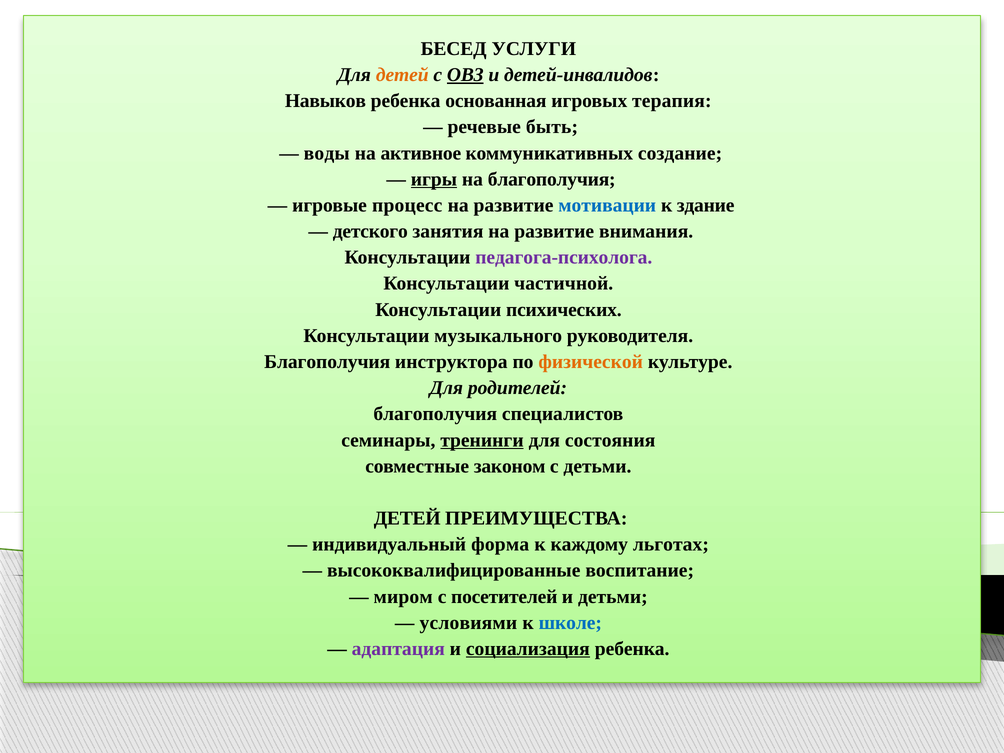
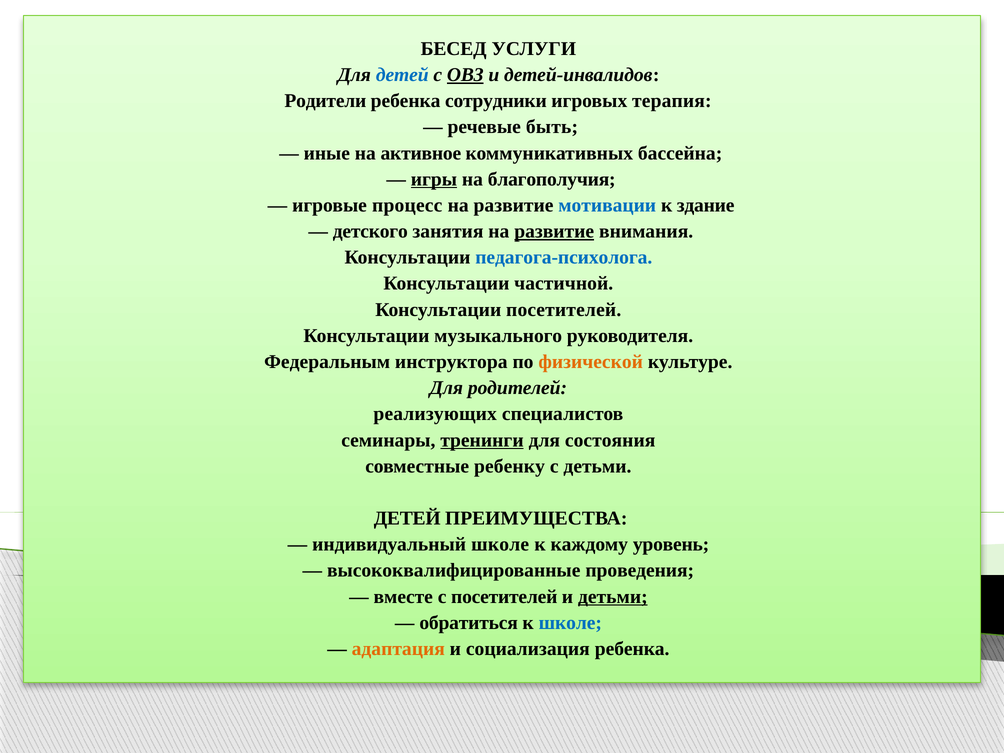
детей at (402, 75) colour: orange -> blue
Навыков: Навыков -> Родители
основанная: основанная -> сотрудники
воды: воды -> иные
создание: создание -> бассейна
развитие at (554, 231) underline: none -> present
педагога-психолога colour: purple -> blue
Консультации психических: психических -> посетителей
Благополучия at (327, 362): Благополучия -> Федеральным
благополучия at (435, 414): благополучия -> реализующих
законом: законом -> ребенку
индивидуальный форма: форма -> школе
льготах: льготах -> уровень
воспитание: воспитание -> проведения
миром: миром -> вместе
детьми at (613, 597) underline: none -> present
условиями: условиями -> обратиться
адаптация colour: purple -> orange
социализация underline: present -> none
